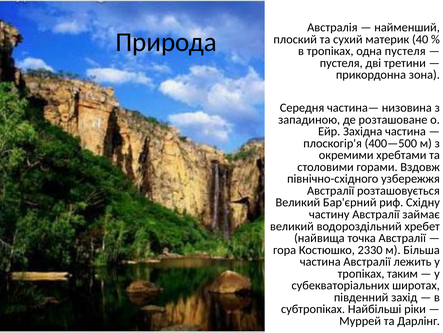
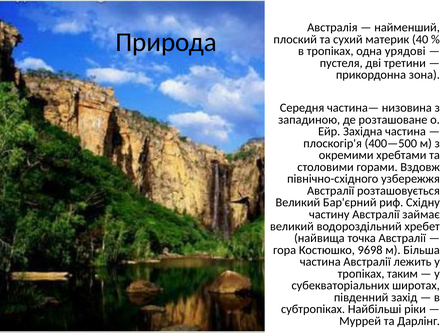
одна пустеля: пустеля -> урядові
2330: 2330 -> 9698
